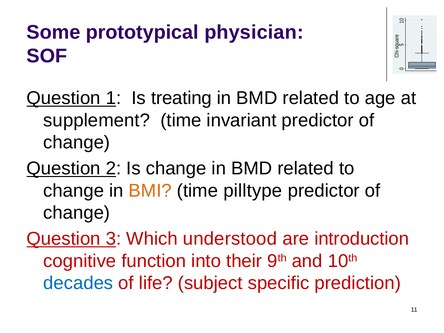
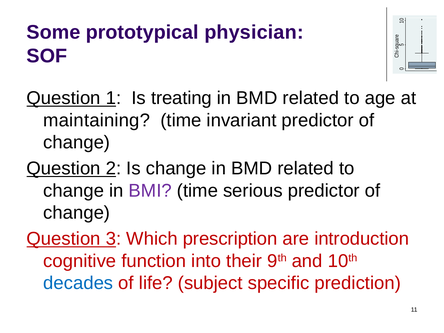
supplement: supplement -> maintaining
BMI colour: orange -> purple
pilltype: pilltype -> serious
understood: understood -> prescription
